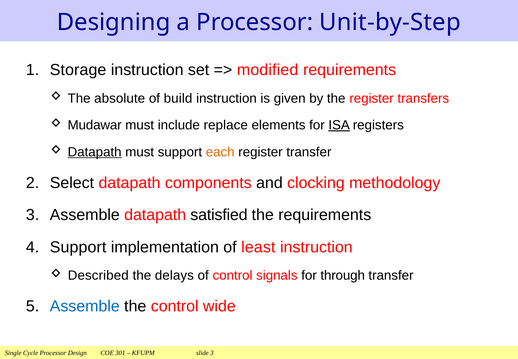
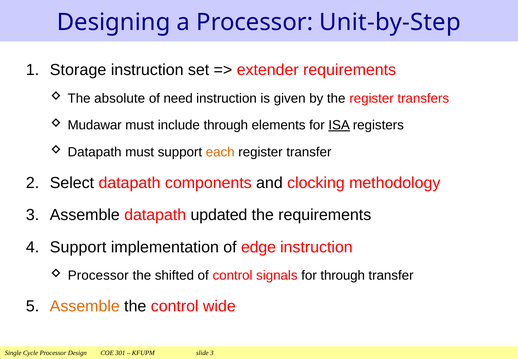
modified: modified -> extender
build: build -> need
include replace: replace -> through
Datapath at (95, 152) underline: present -> none
satisfied: satisfied -> updated
least: least -> edge
Described at (98, 275): Described -> Processor
delays: delays -> shifted
Assemble at (85, 306) colour: blue -> orange
